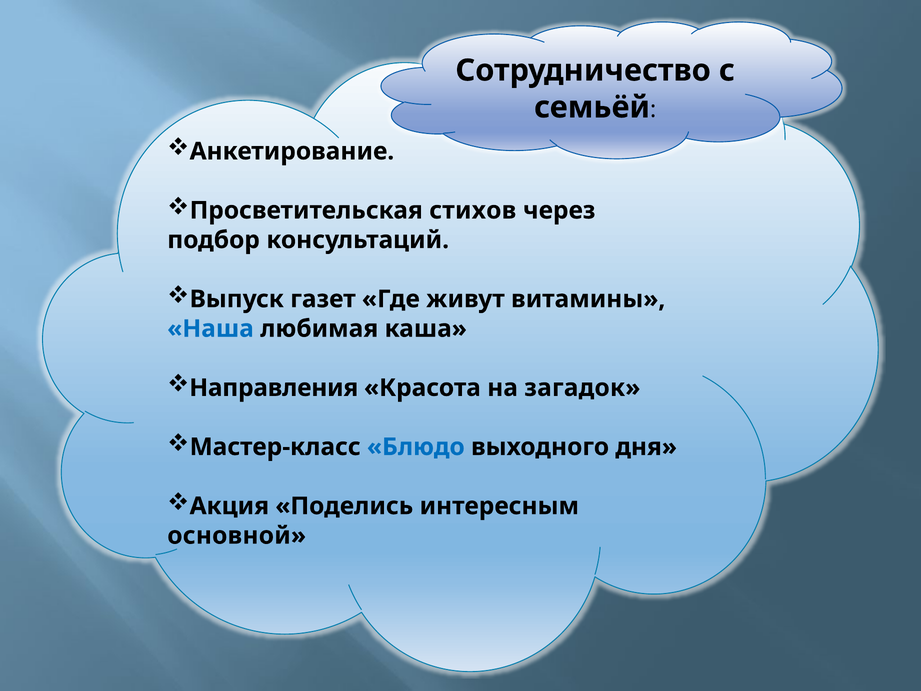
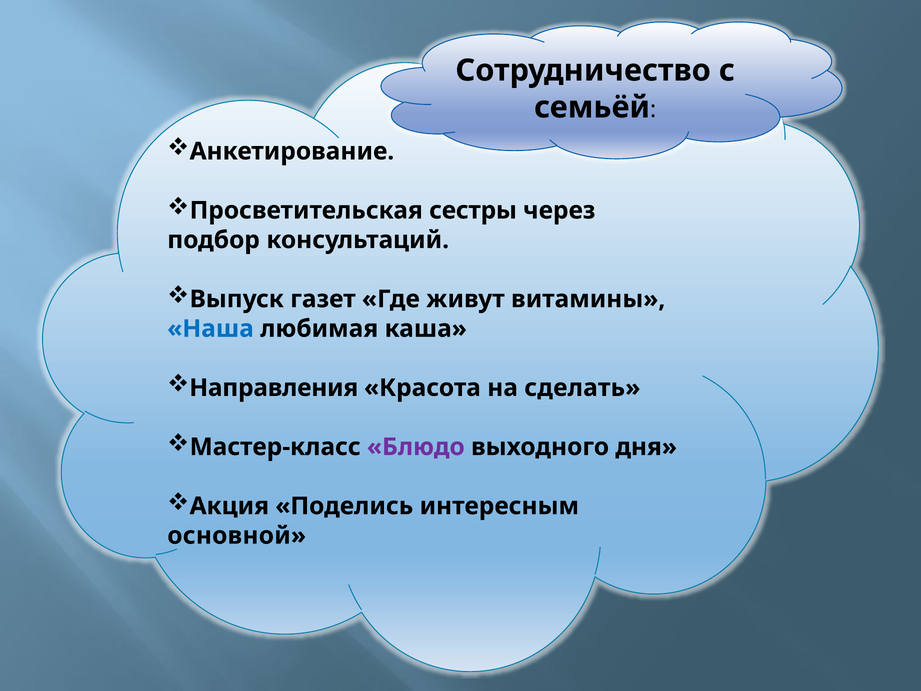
стихов: стихов -> сестры
загадок: загадок -> сделать
Блюдо colour: blue -> purple
